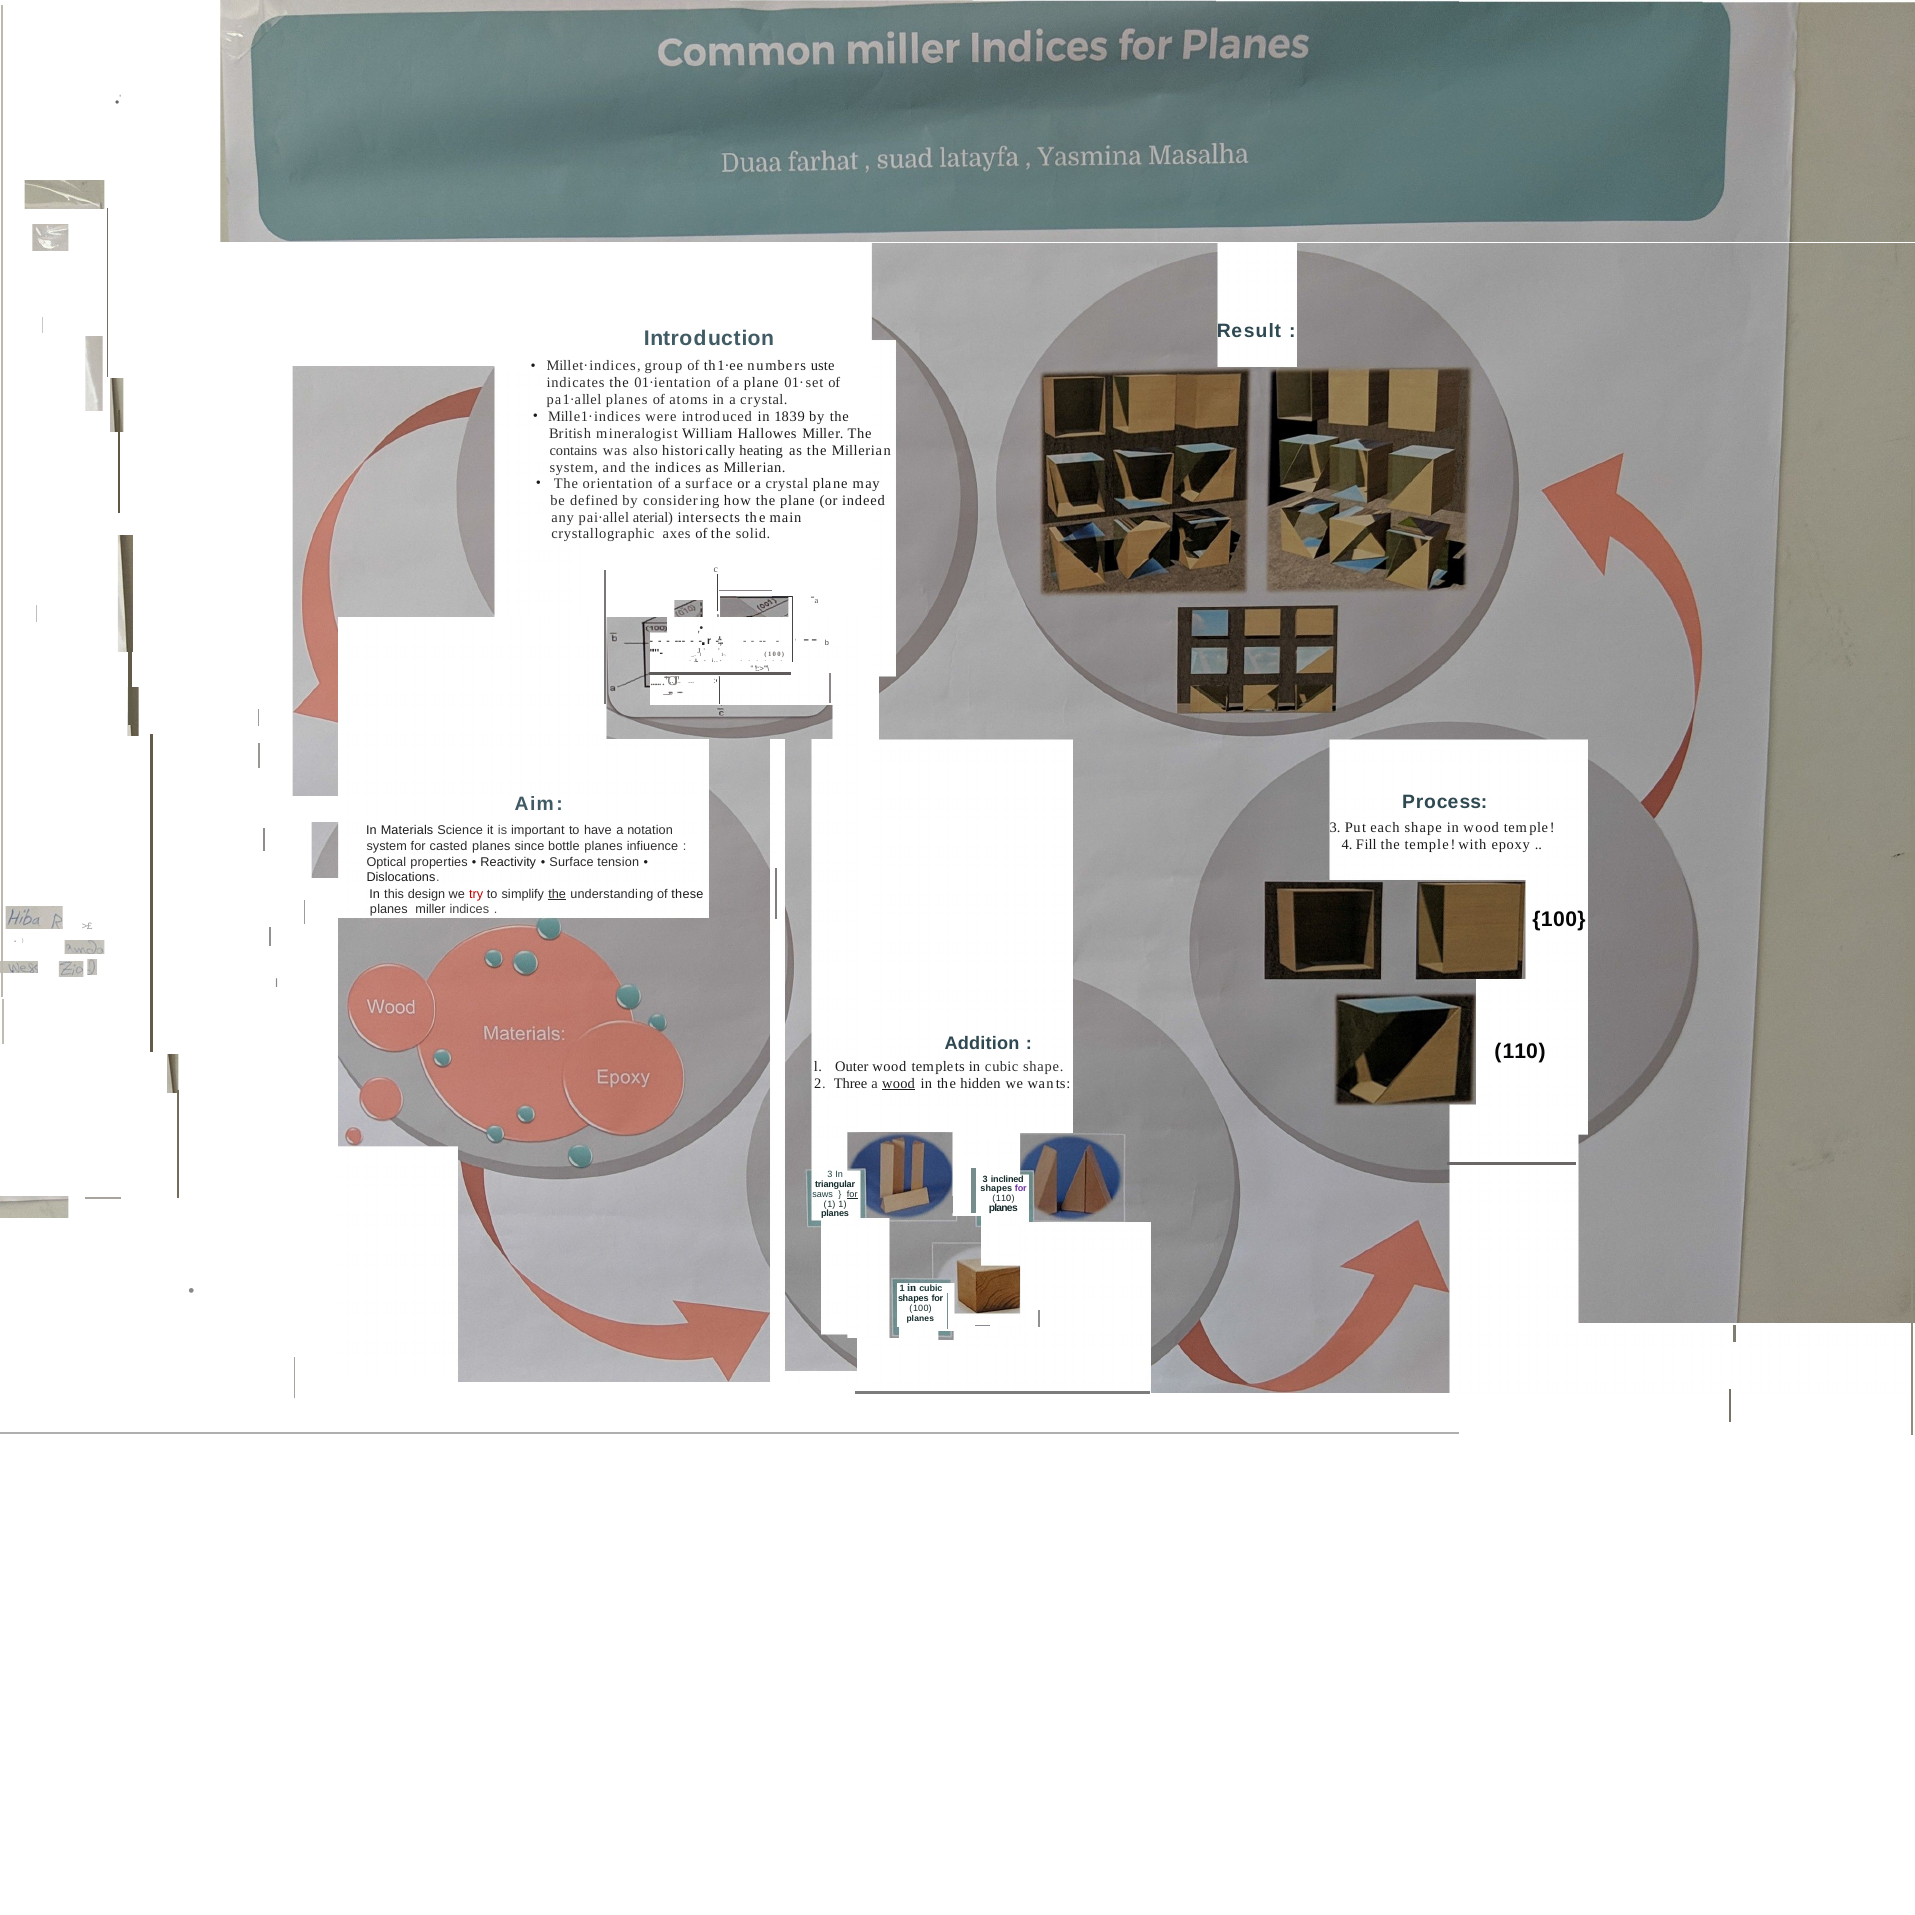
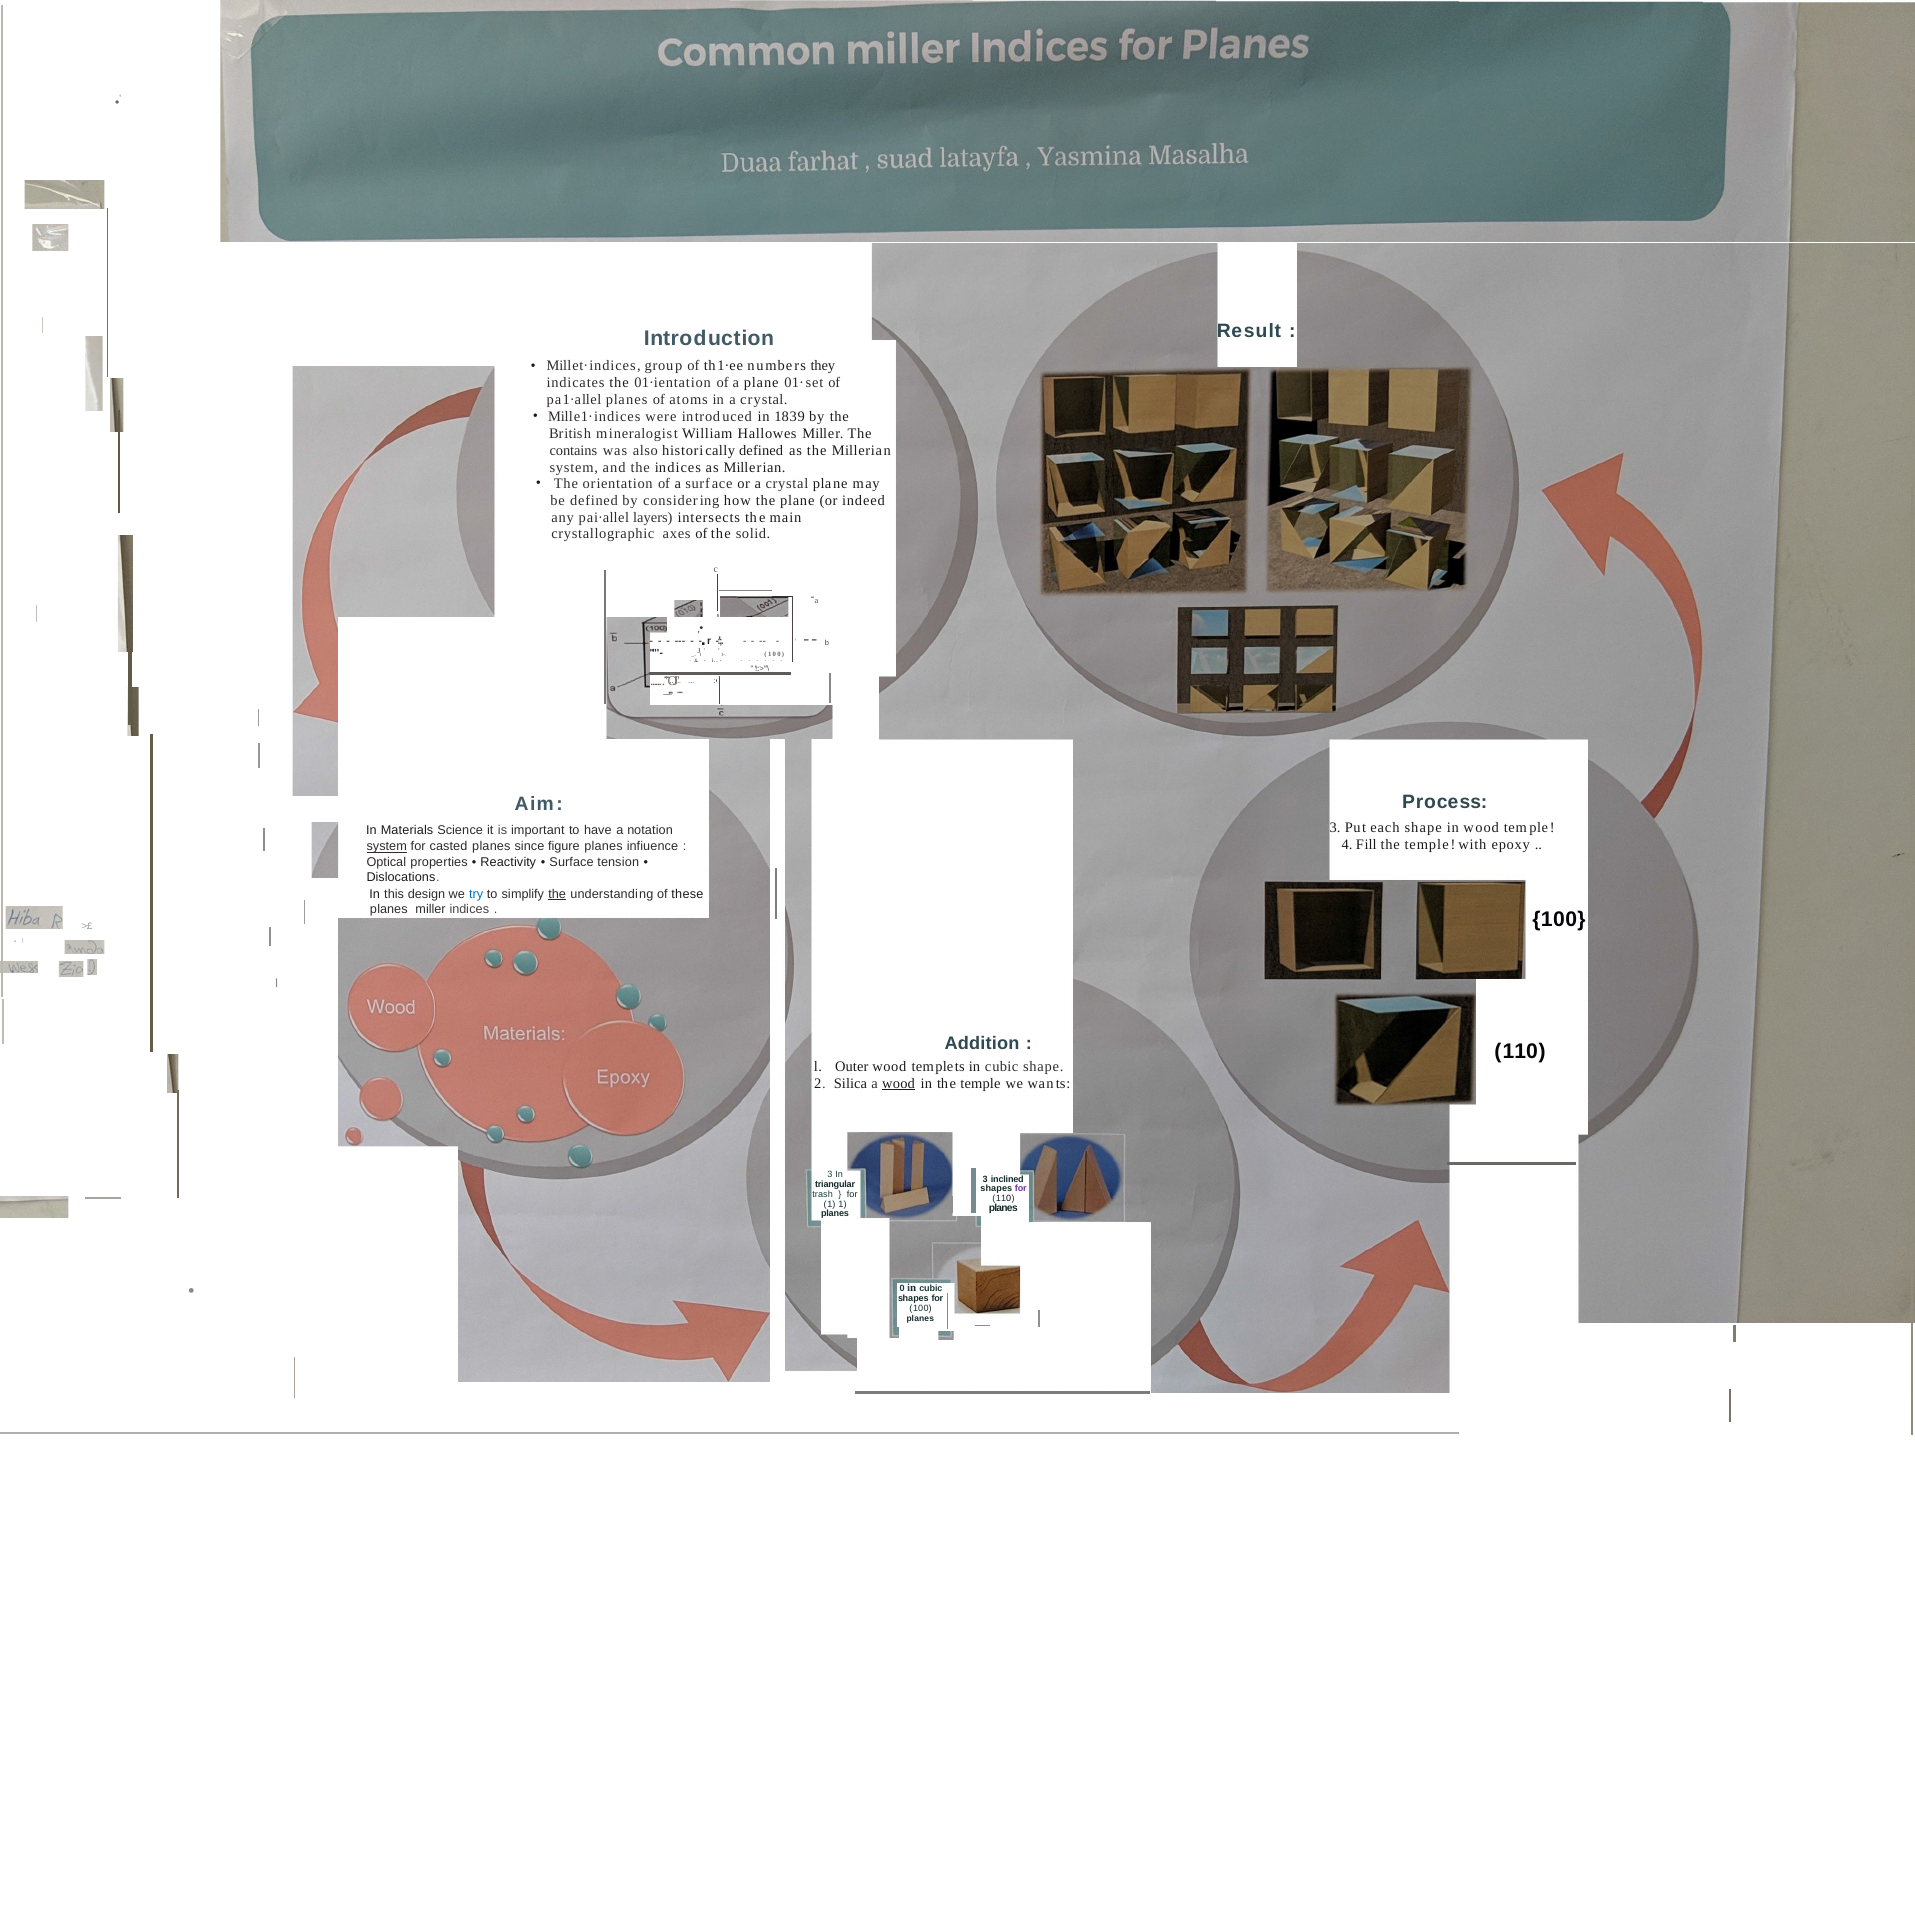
uste: uste -> they
historically heating: heating -> defined
aterial: aterial -> layers
system at (387, 846) underline: none -> present
bottle: bottle -> figure
try colour: red -> blue
Three: Three -> Silica
the hidden: hidden -> temple
saws: saws -> trash
for at (852, 1194) underline: present -> none
1 at (902, 1289): 1 -> 0
